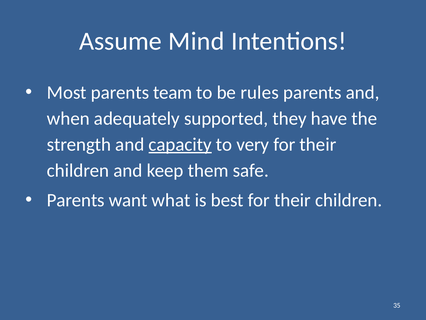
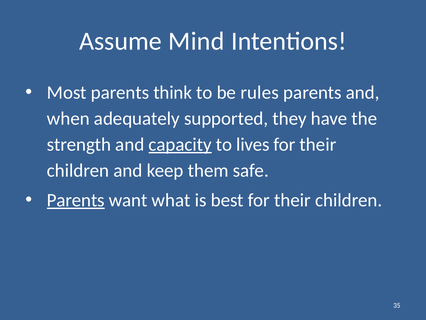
team: team -> think
very: very -> lives
Parents at (76, 200) underline: none -> present
